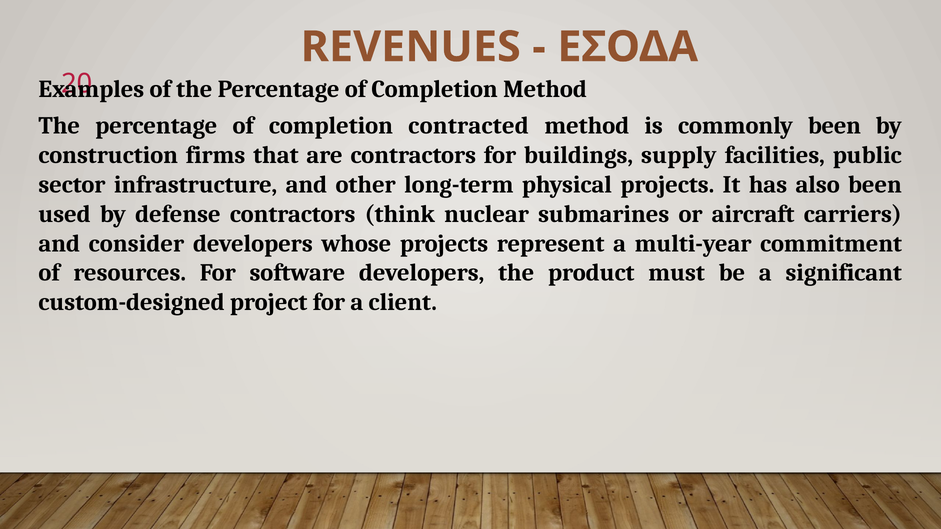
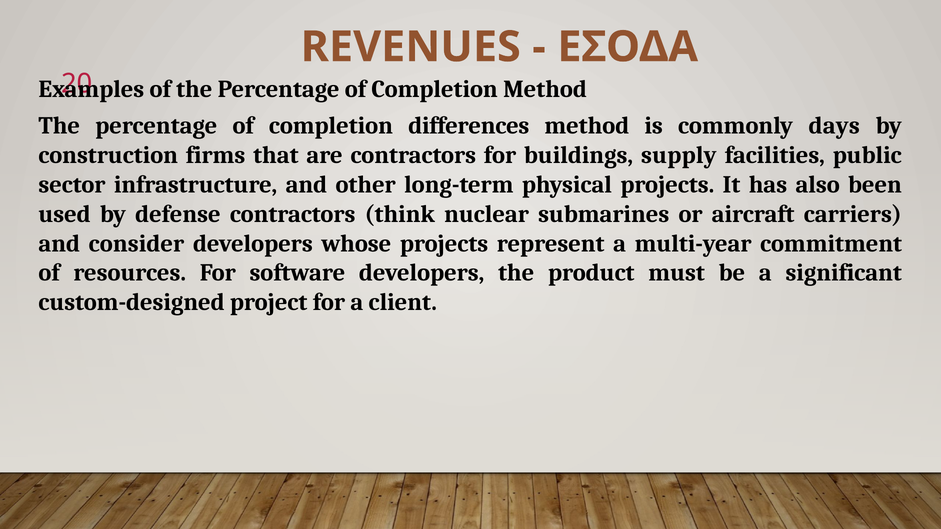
contracted: contracted -> differences
commonly been: been -> days
